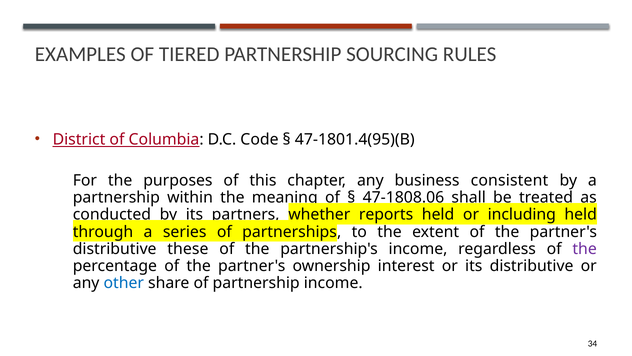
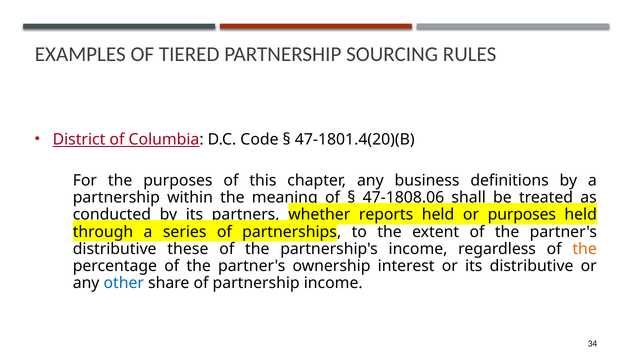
47-1801.4(95)(B: 47-1801.4(95)(B -> 47-1801.4(20)(B
consistent: consistent -> definitions
or including: including -> purposes
the at (585, 249) colour: purple -> orange
